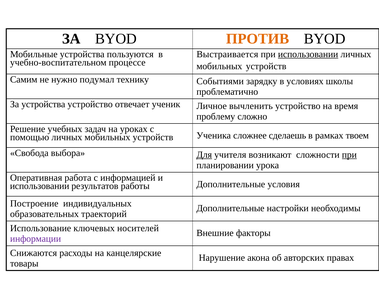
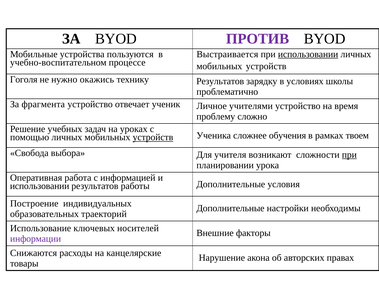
ПРОТИВ colour: orange -> purple
Самим: Самим -> Гоголя
подумал: подумал -> окажись
технику Событиями: Событиями -> Результатов
За устройства: устройства -> фрагмента
вычленить: вычленить -> учителями
устройств at (153, 137) underline: none -> present
сделаешь: сделаешь -> обучения
Для underline: present -> none
